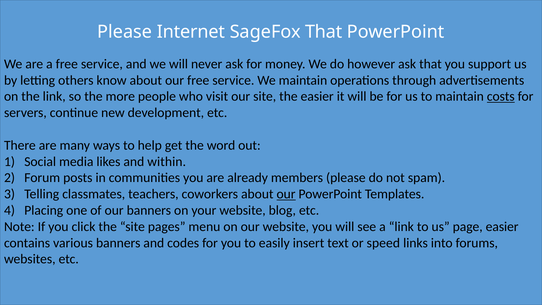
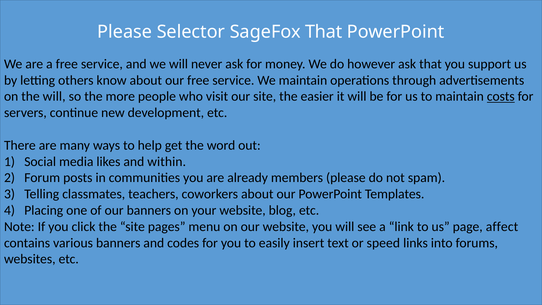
Internet: Internet -> Selector
the link: link -> will
our at (286, 194) underline: present -> none
page easier: easier -> affect
